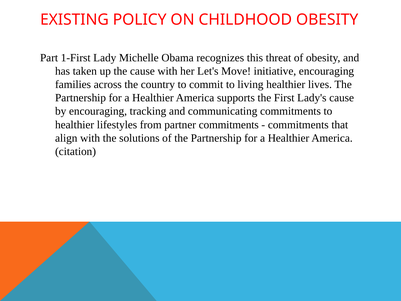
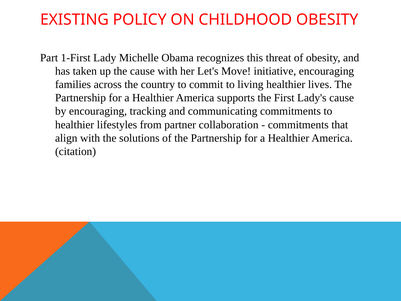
partner commitments: commitments -> collaboration
